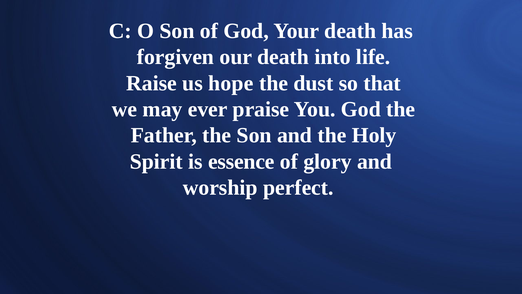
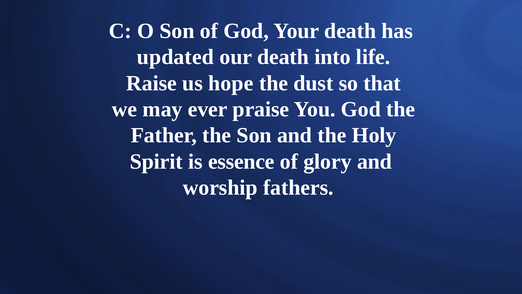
forgiven: forgiven -> updated
perfect: perfect -> fathers
